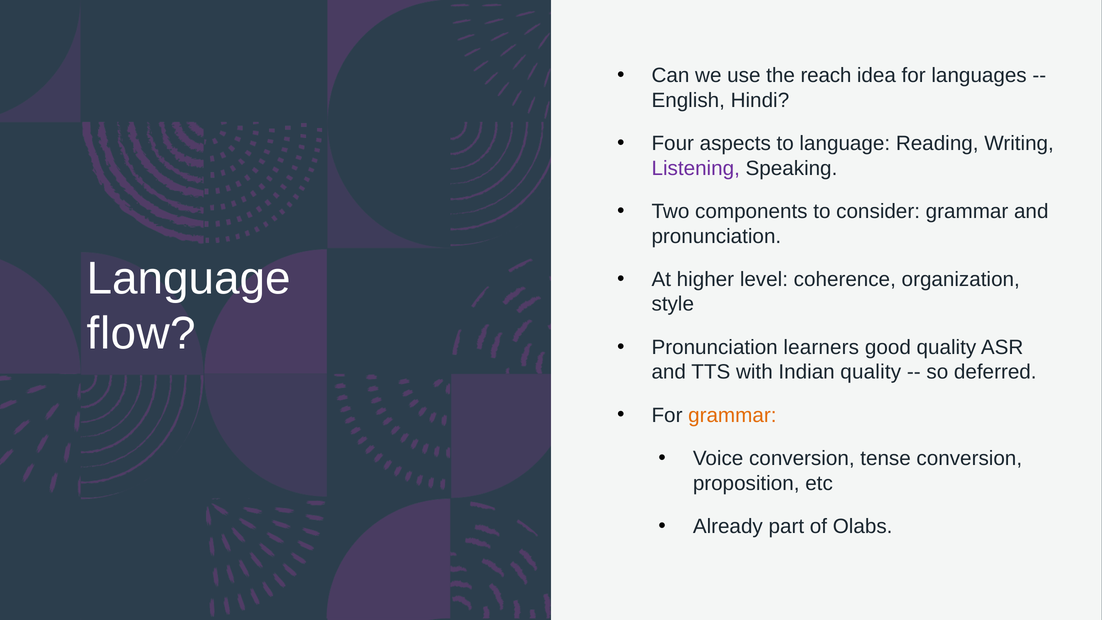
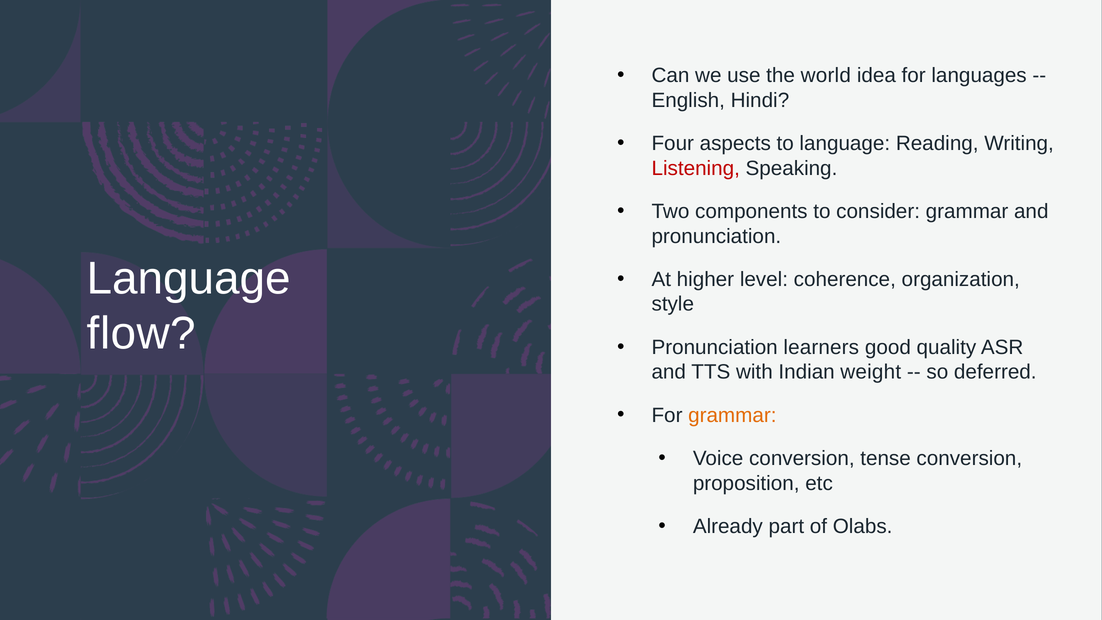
reach: reach -> world
Listening colour: purple -> red
Indian quality: quality -> weight
